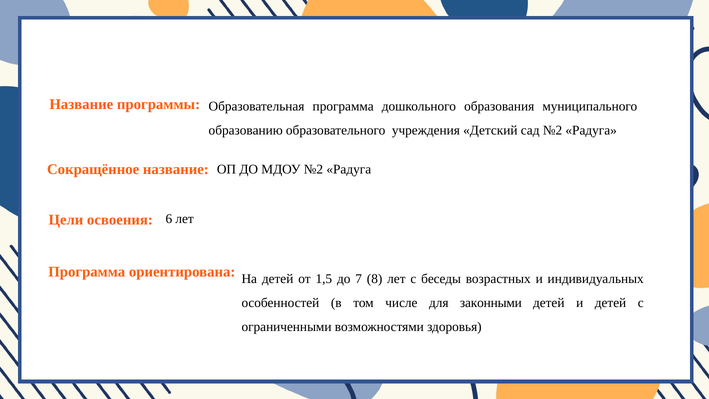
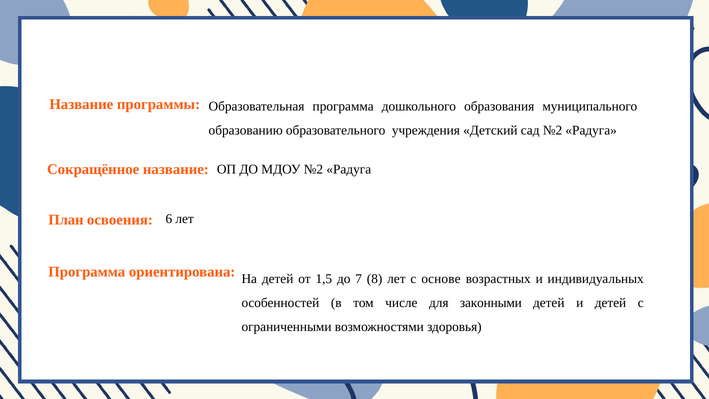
Цели: Цели -> План
беседы: беседы -> основе
